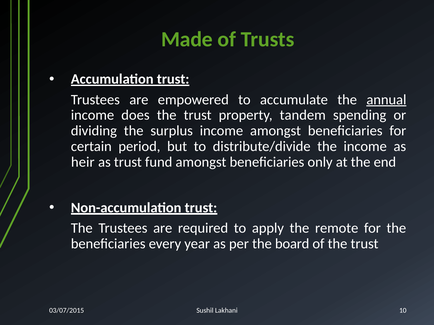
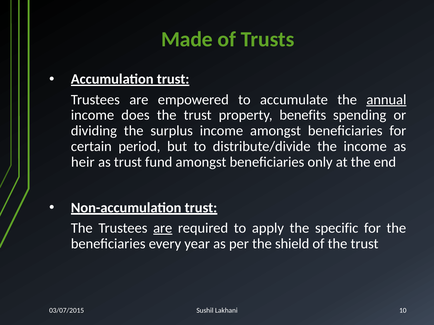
tandem: tandem -> benefits
are at (163, 228) underline: none -> present
remote: remote -> specific
board: board -> shield
